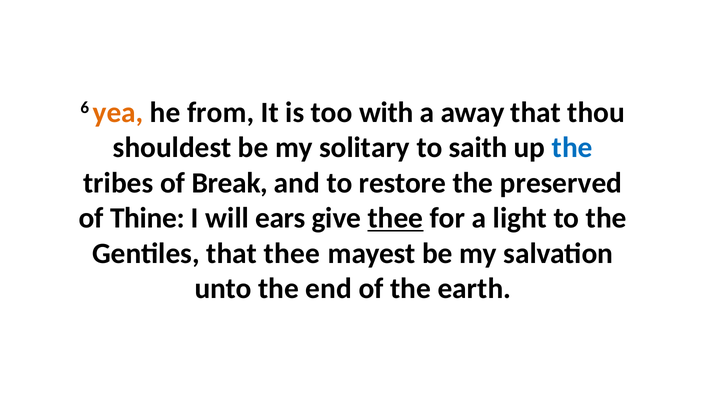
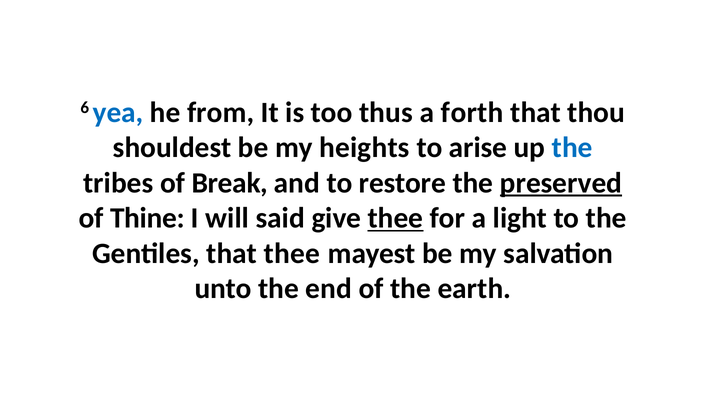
yea colour: orange -> blue
with: with -> thus
away: away -> forth
solitary: solitary -> heights
saith: saith -> arise
preserved underline: none -> present
ears: ears -> said
